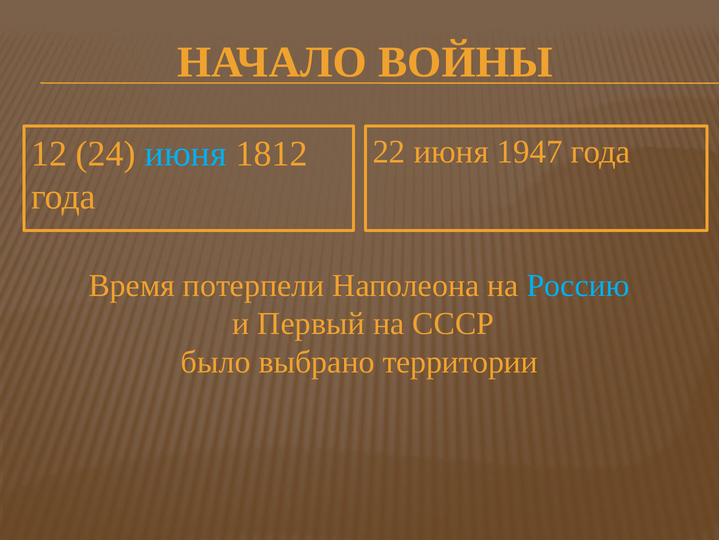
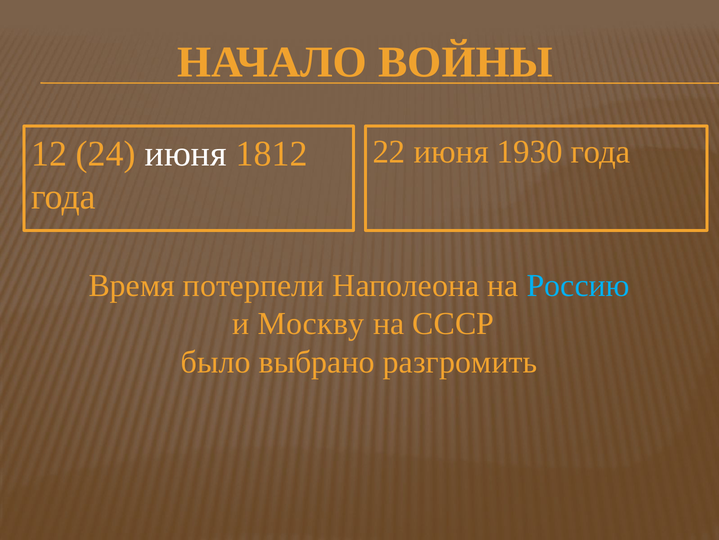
1947: 1947 -> 1930
июня at (186, 153) colour: light blue -> white
Первый: Первый -> Москву
территории: территории -> разгромить
